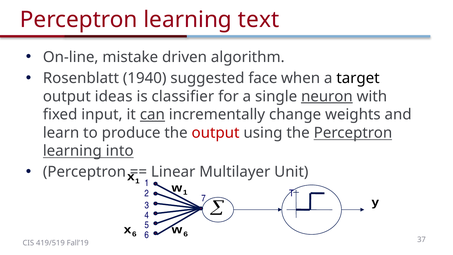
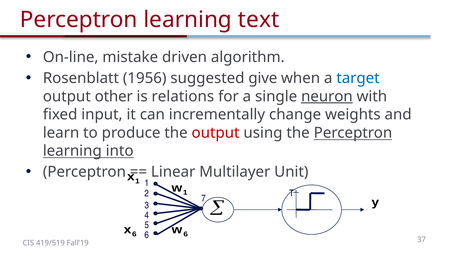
1940: 1940 -> 1956
face: face -> give
target colour: black -> blue
ideas: ideas -> other
classifier: classifier -> relations
can underline: present -> none
